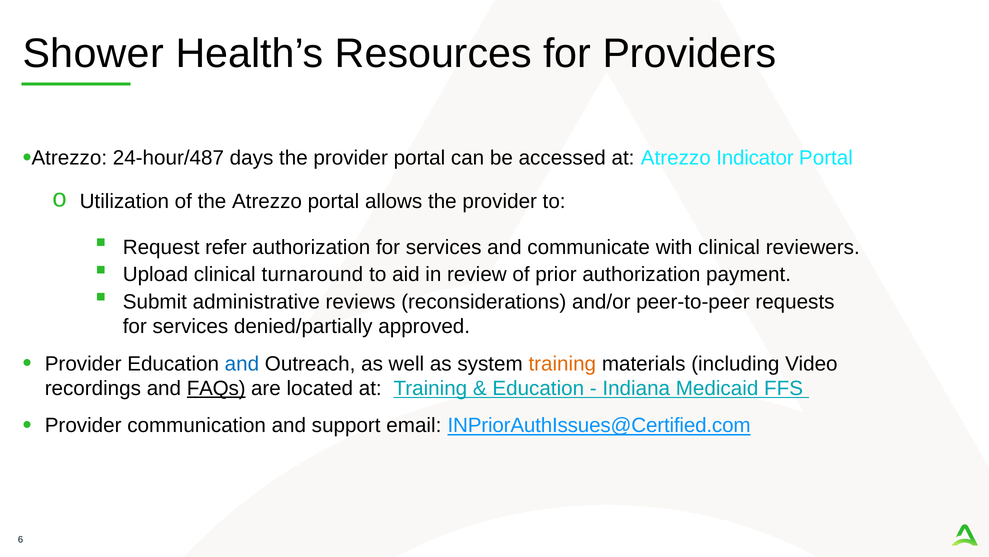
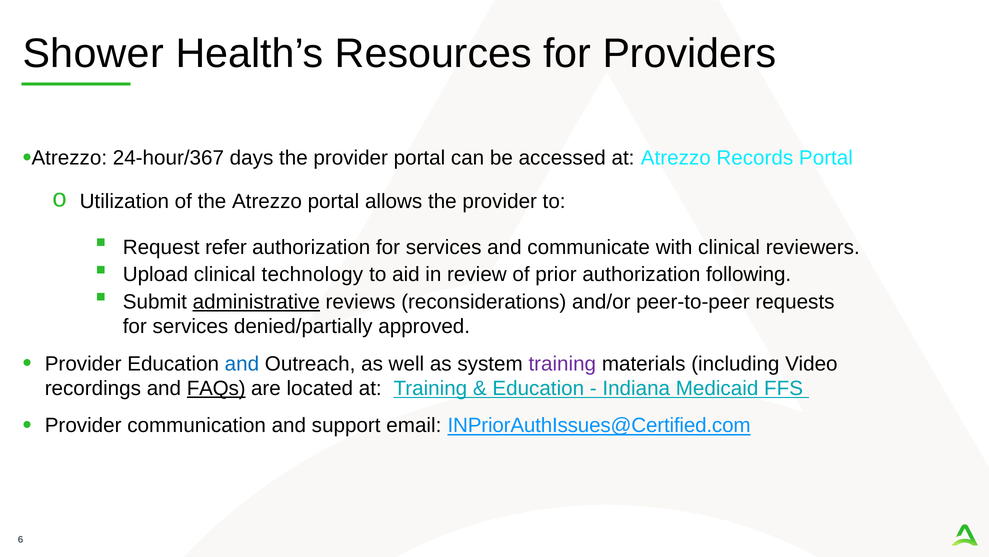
24-hour/487: 24-hour/487 -> 24-hour/367
Indicator: Indicator -> Records
turnaround: turnaround -> technology
payment: payment -> following
administrative underline: none -> present
training at (562, 363) colour: orange -> purple
